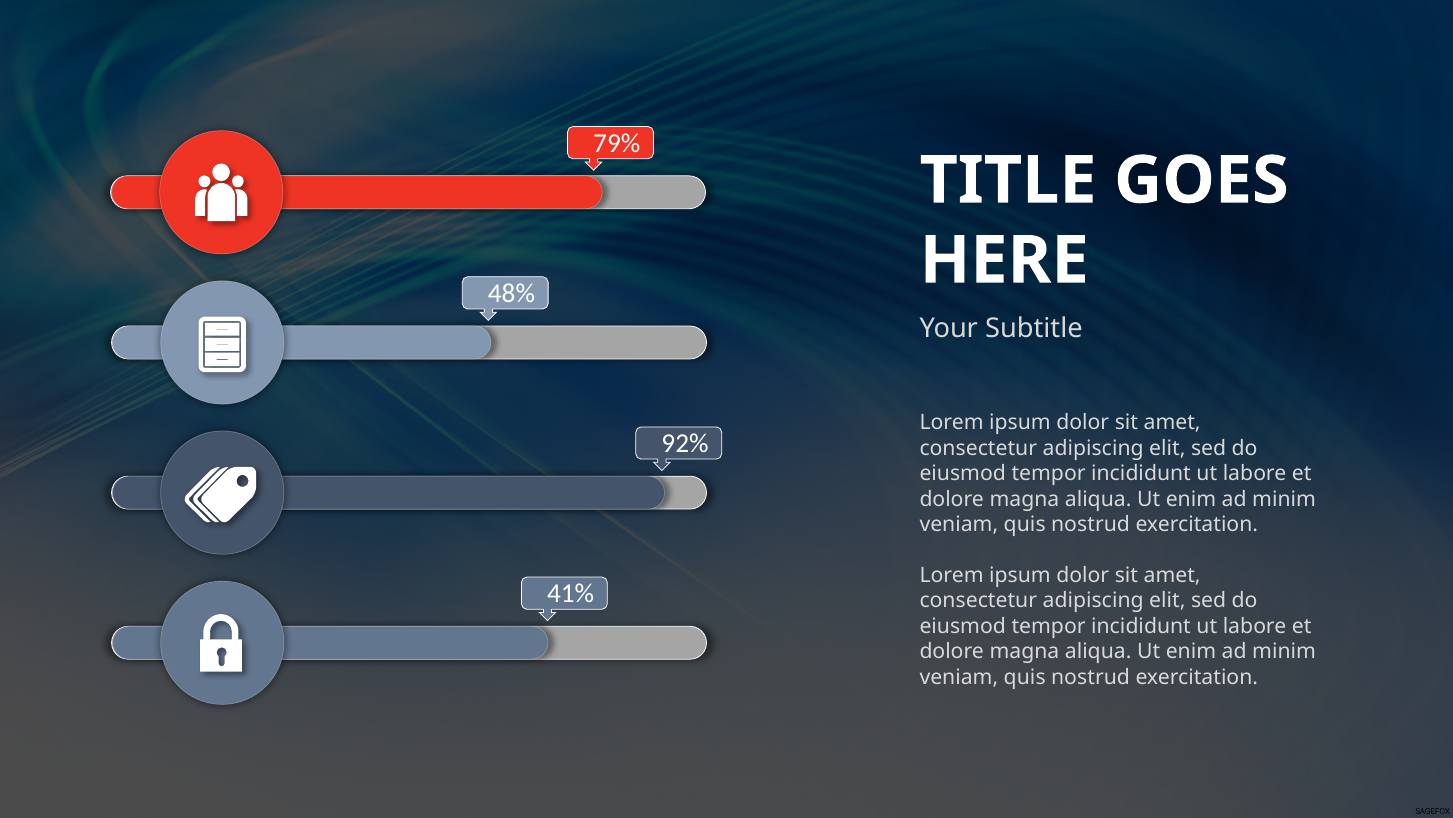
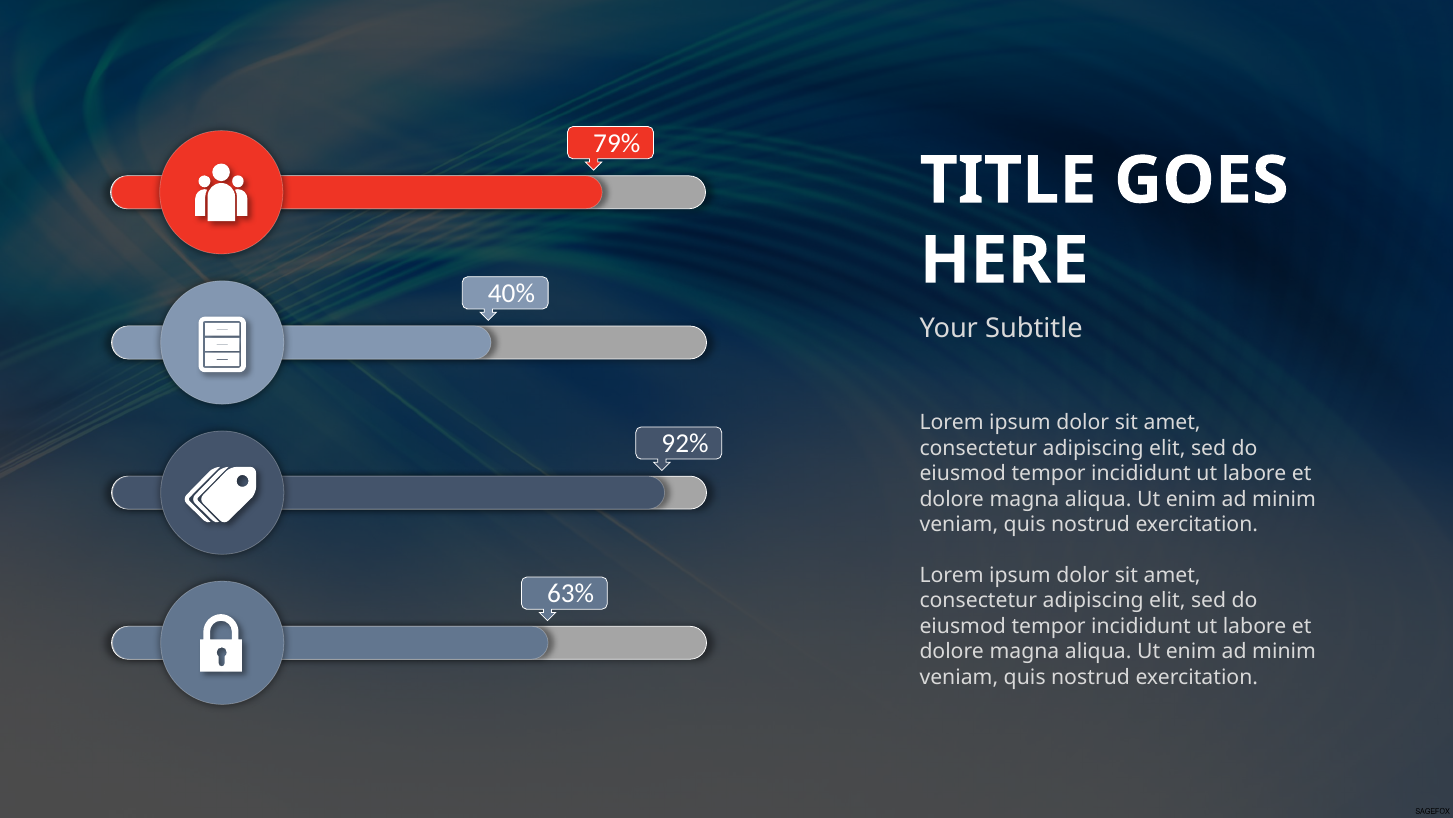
48%: 48% -> 40%
41%: 41% -> 63%
